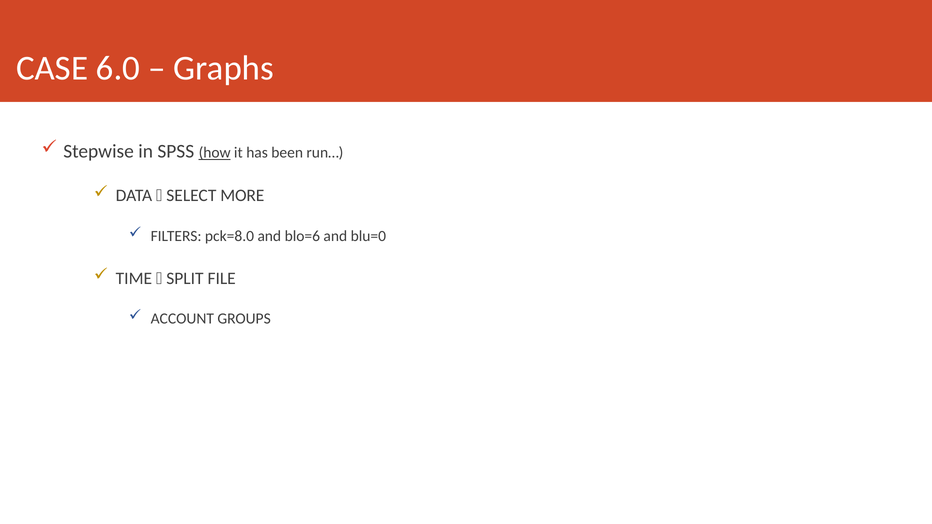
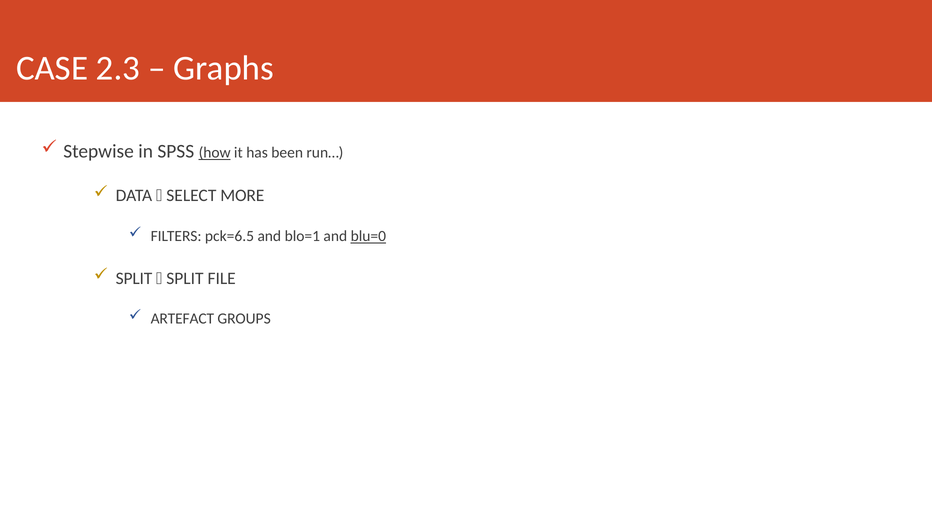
6.0: 6.0 -> 2.3
pck=8.0: pck=8.0 -> pck=6.5
blo=6: blo=6 -> blo=1
blu=0 underline: none -> present
TIME at (134, 278): TIME -> SPLIT
ACCOUNT: ACCOUNT -> ARTEFACT
